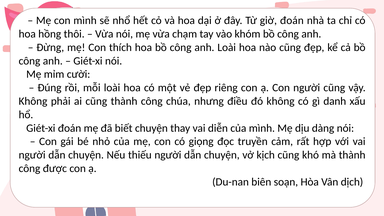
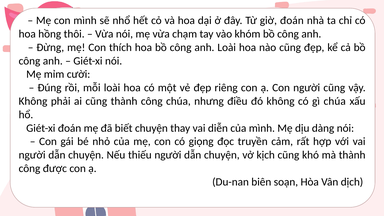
gì danh: danh -> chúa
